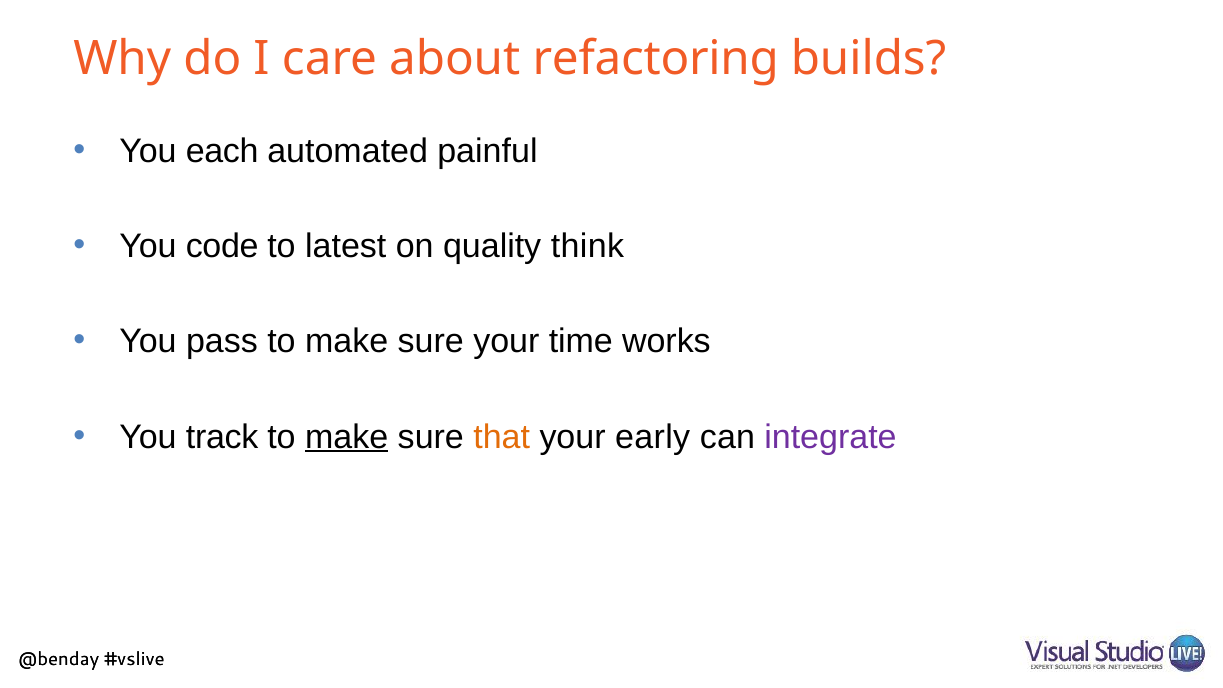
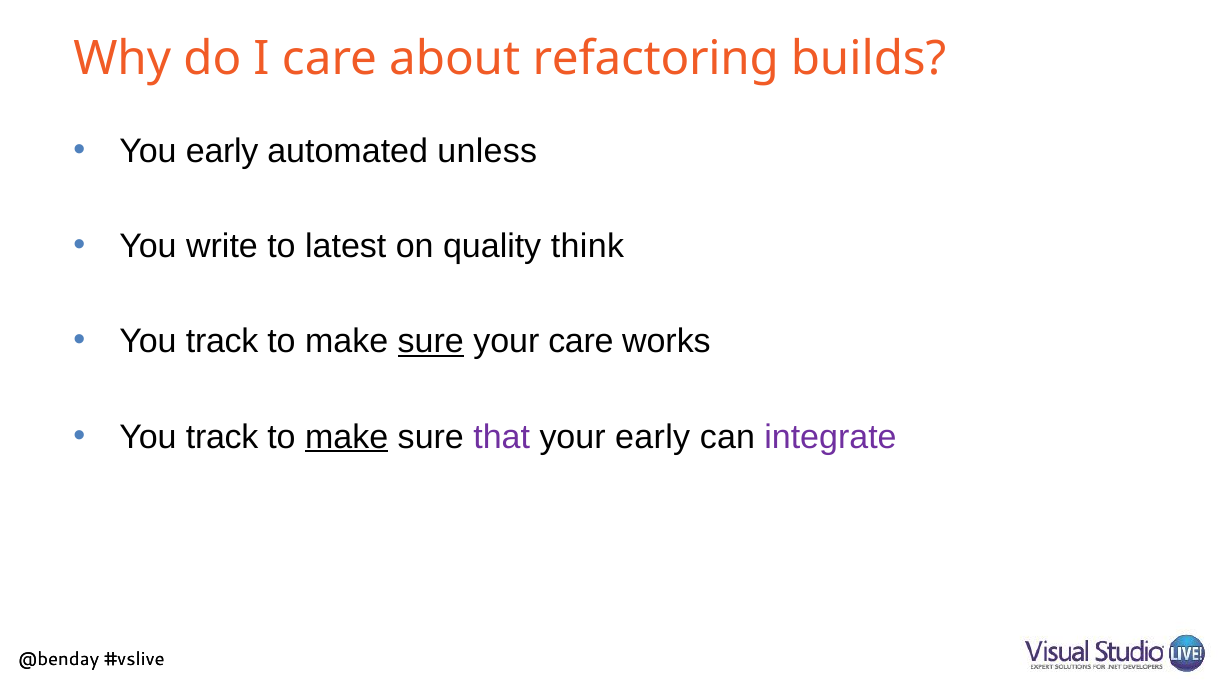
You each: each -> early
painful: painful -> unless
code: code -> write
pass at (222, 342): pass -> track
sure at (431, 342) underline: none -> present
your time: time -> care
that colour: orange -> purple
